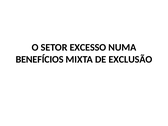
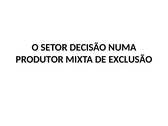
EXCESSO: EXCESSO -> DECISÃO
BENEFÍCIOS: BENEFÍCIOS -> PRODUTOR
